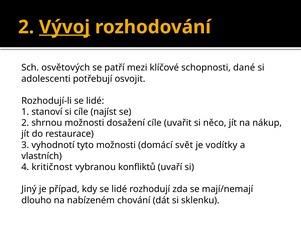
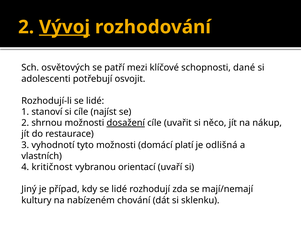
dosažení underline: none -> present
svět: svět -> platí
vodítky: vodítky -> odlišná
konfliktů: konfliktů -> orientací
dlouho: dlouho -> kultury
